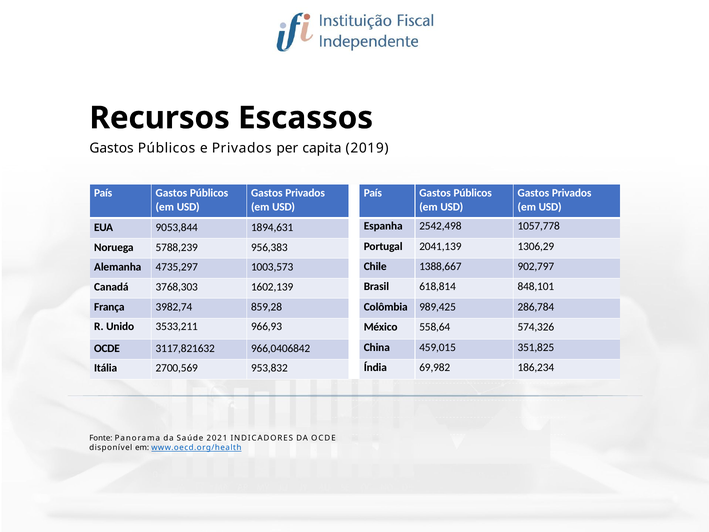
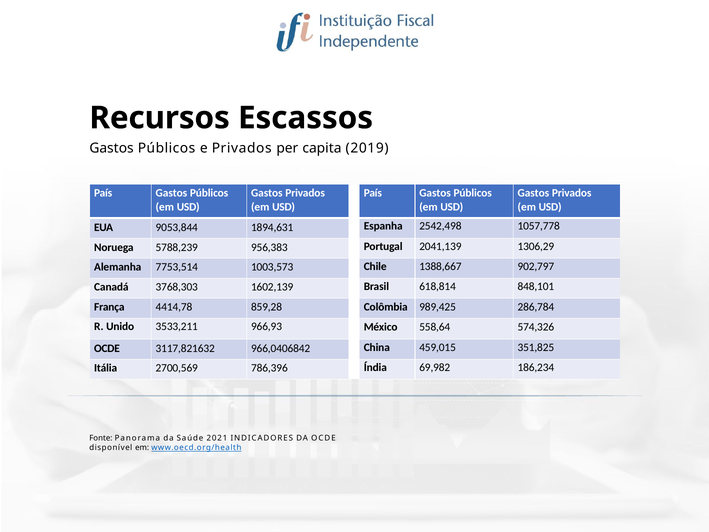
4735,297: 4735,297 -> 7753,514
3982,74: 3982,74 -> 4414,78
953,832: 953,832 -> 786,396
